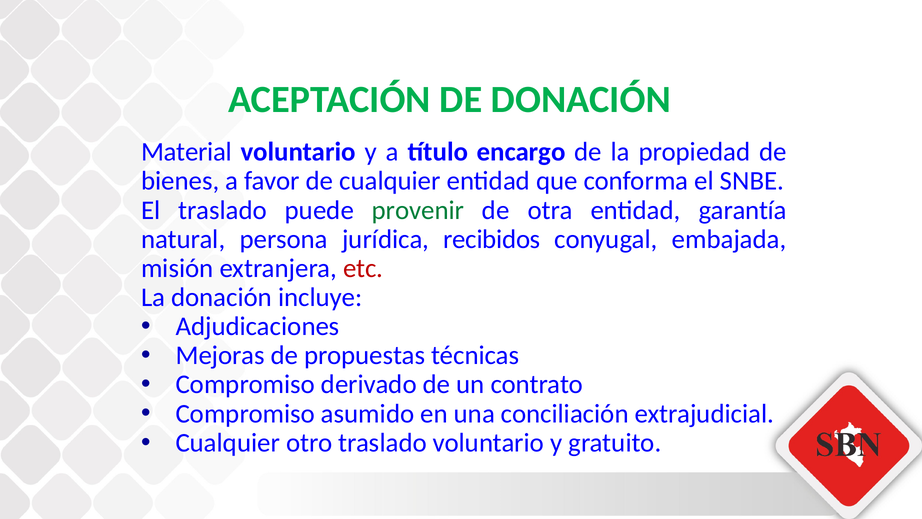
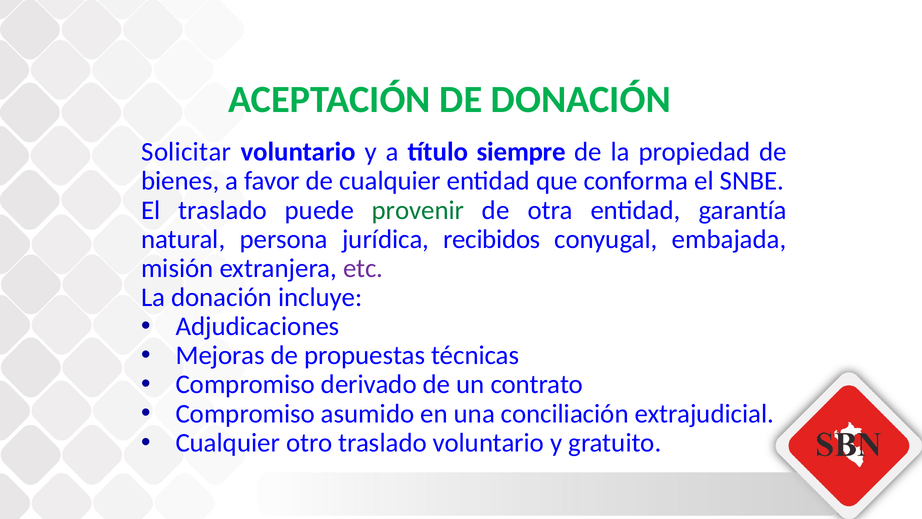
Material: Material -> Solicitar
encargo: encargo -> siempre
etc colour: red -> purple
